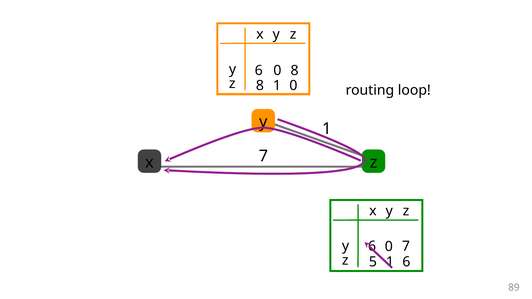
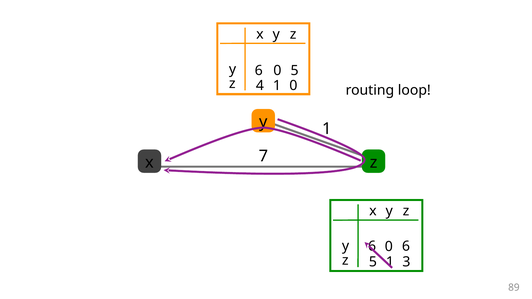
0 8: 8 -> 5
z 8: 8 -> 4
7 at (406, 246): 7 -> 6
6 at (406, 262): 6 -> 3
